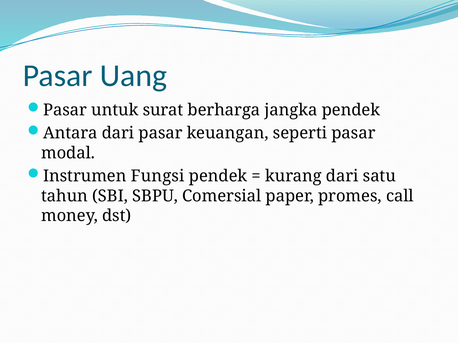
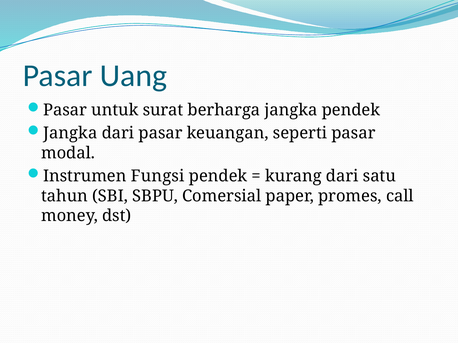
Antara at (70, 133): Antara -> Jangka
